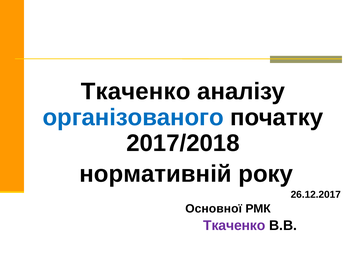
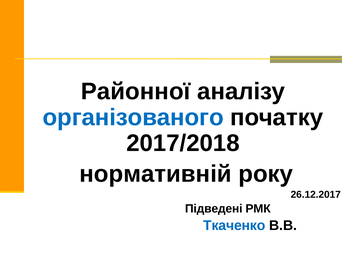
Ткаченко at (136, 91): Ткаченко -> Районної
Основної: Основної -> Підведені
Ткаченко at (234, 226) colour: purple -> blue
